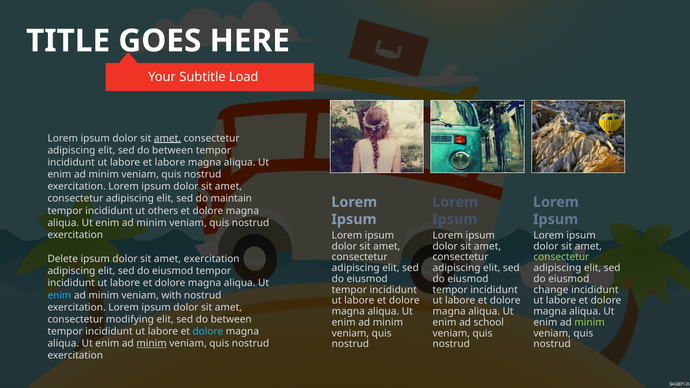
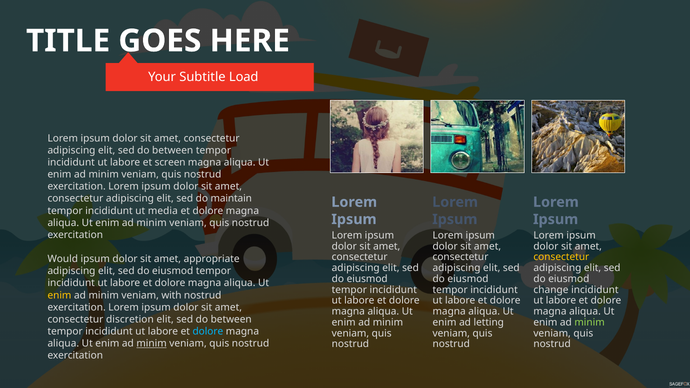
amet at (167, 138) underline: present -> none
et labore: labore -> screen
others: others -> media
consectetur at (561, 257) colour: light green -> yellow
Delete: Delete -> Would
amet exercitation: exercitation -> appropriate
enim at (59, 295) colour: light blue -> yellow
modifying: modifying -> discretion
school: school -> letting
